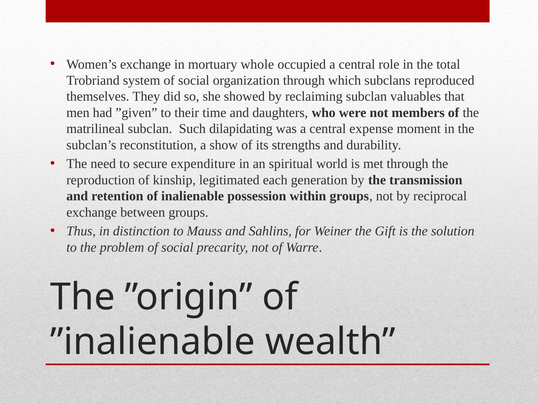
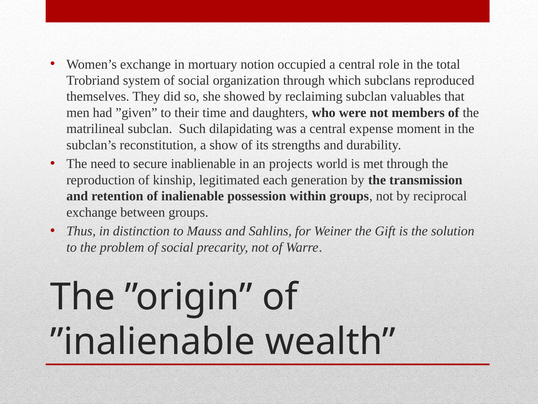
whole: whole -> notion
expenditure: expenditure -> inablienable
spiritual: spiritual -> projects
